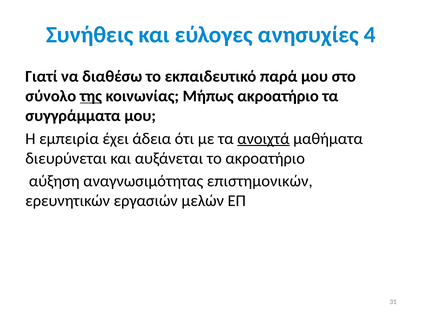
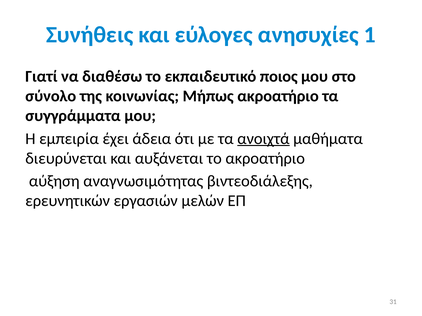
4: 4 -> 1
παρά: παρά -> ποιος
της underline: present -> none
επιστημονικών: επιστημονικών -> βιντεοδιάλεξης
